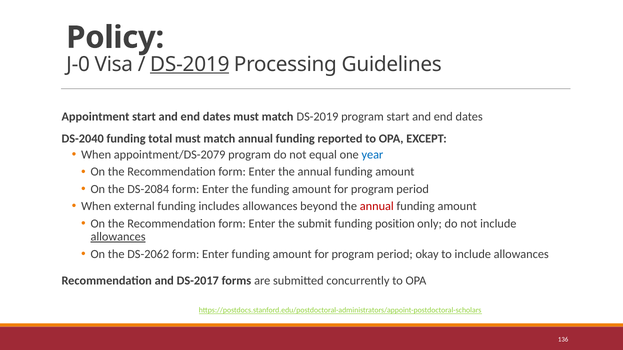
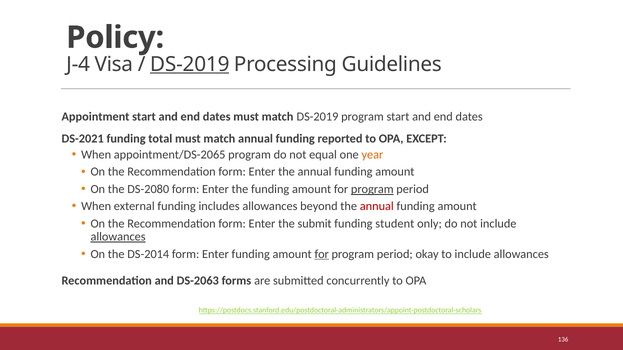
J-0: J-0 -> J-4
DS-2040: DS-2040 -> DS-2021
appointment/DS-2079: appointment/DS-2079 -> appointment/DS-2065
year colour: blue -> orange
DS-2084: DS-2084 -> DS-2080
program at (372, 189) underline: none -> present
position: position -> student
DS-2062: DS-2062 -> DS-2014
for at (322, 254) underline: none -> present
DS-2017: DS-2017 -> DS-2063
